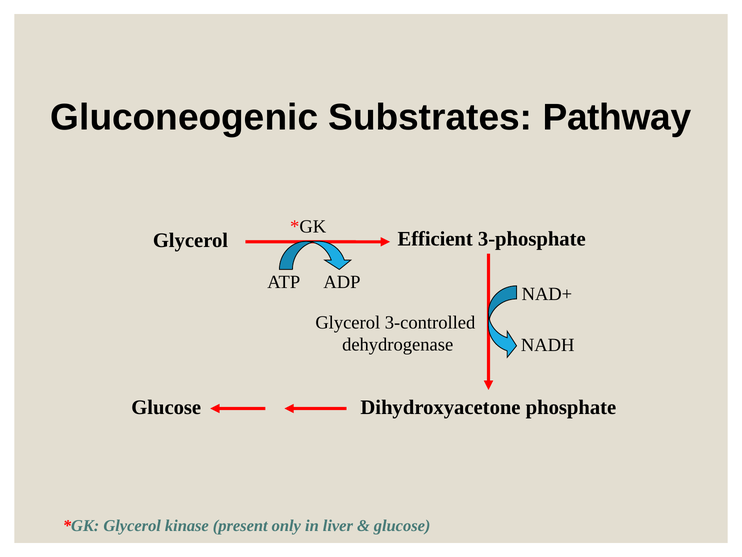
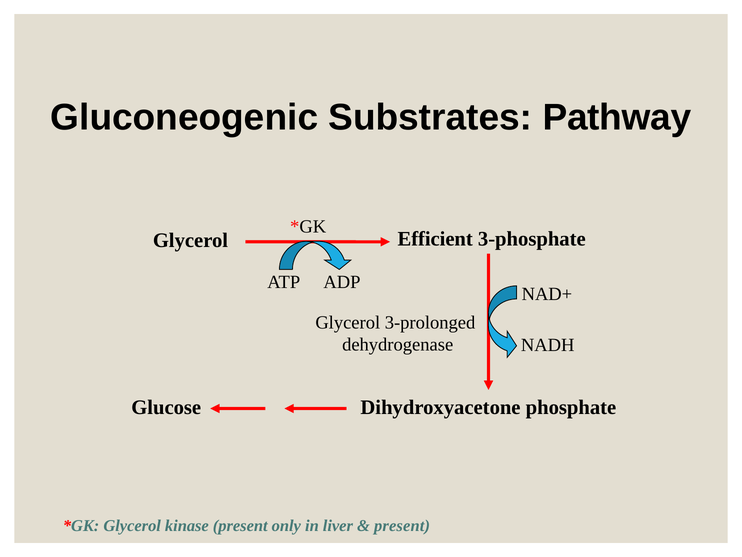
3-controlled: 3-controlled -> 3-prolonged
glucose at (402, 525): glucose -> present
